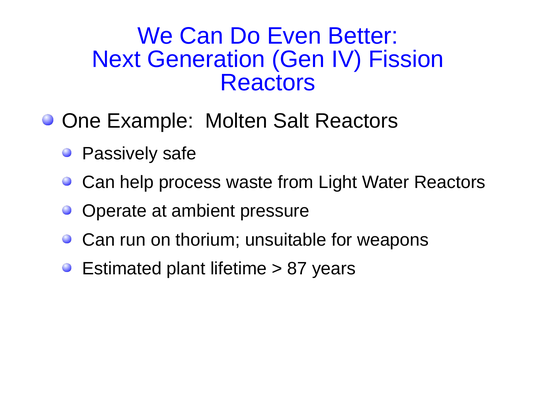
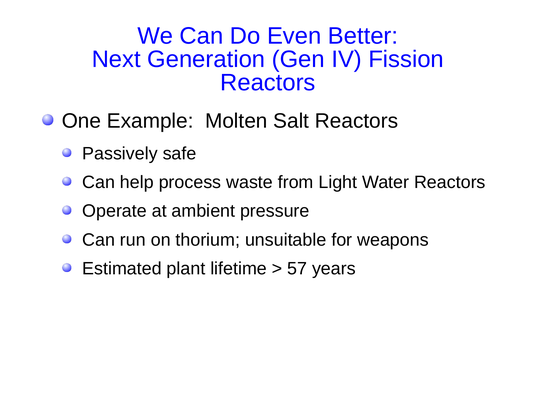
87: 87 -> 57
